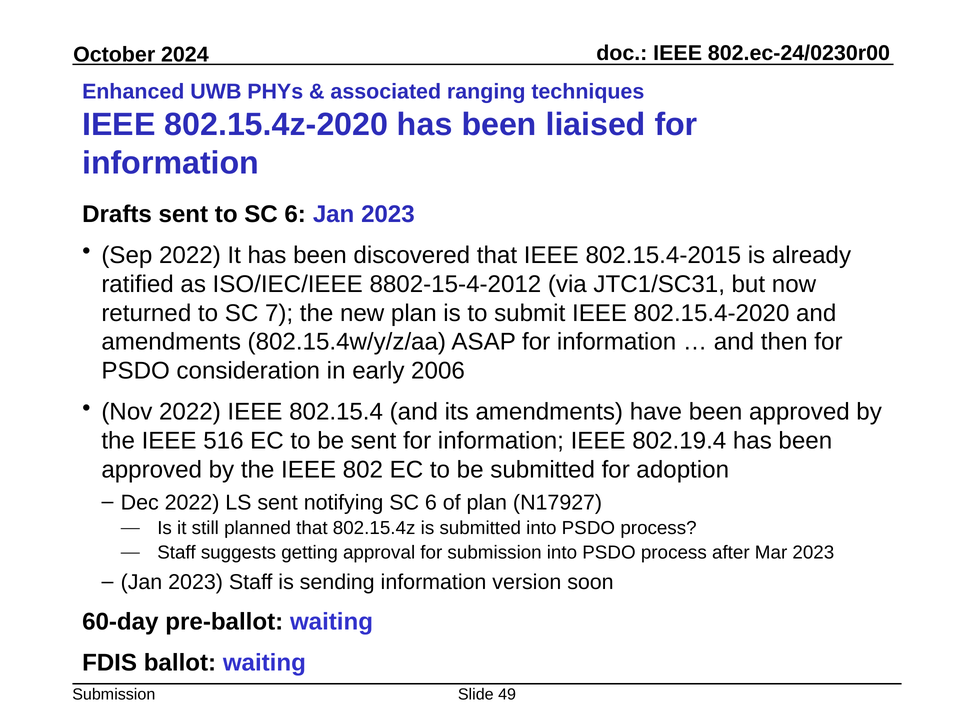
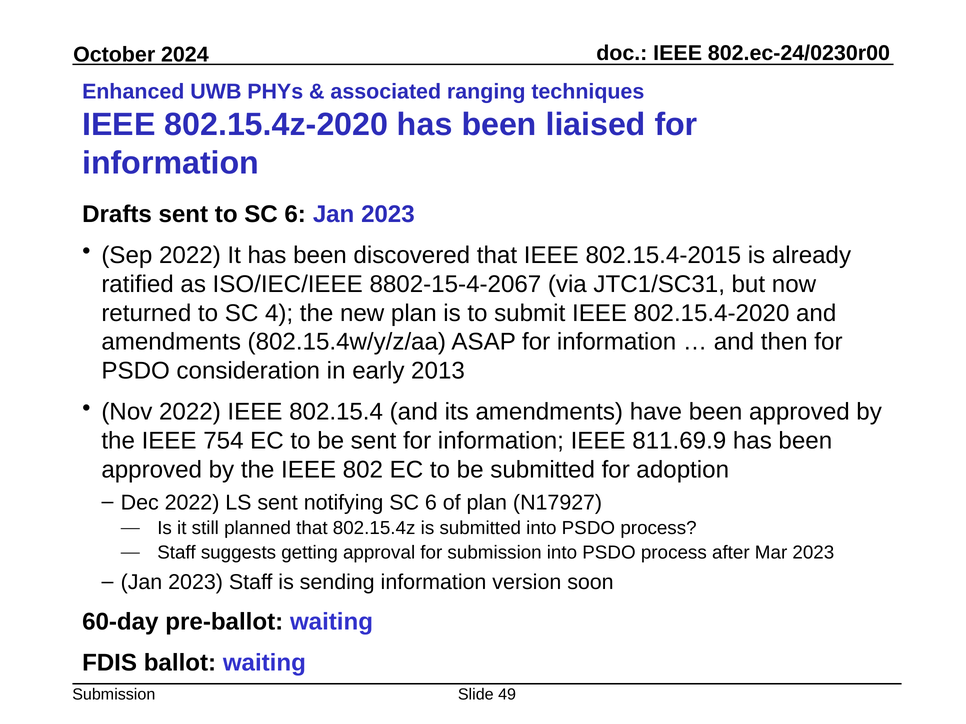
8802-15-4-2012: 8802-15-4-2012 -> 8802-15-4-2067
7: 7 -> 4
2006: 2006 -> 2013
516: 516 -> 754
802.19.4: 802.19.4 -> 811.69.9
